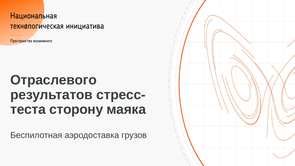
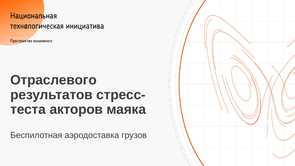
сторону: сторону -> акторов
